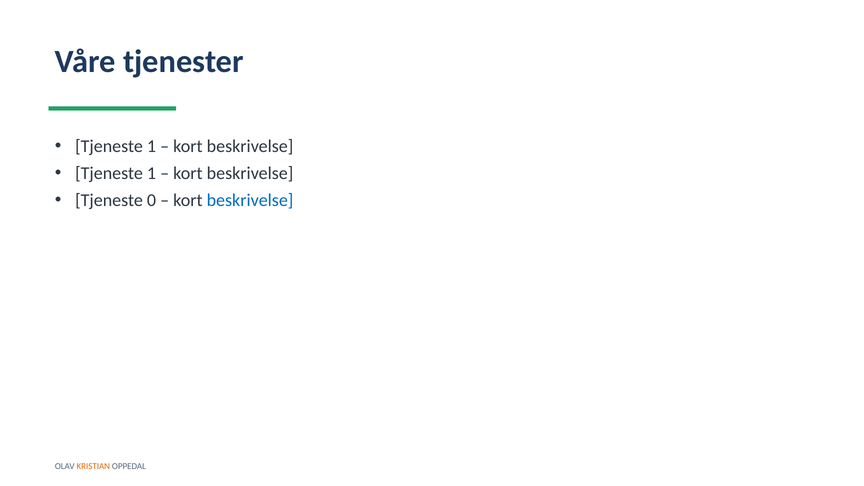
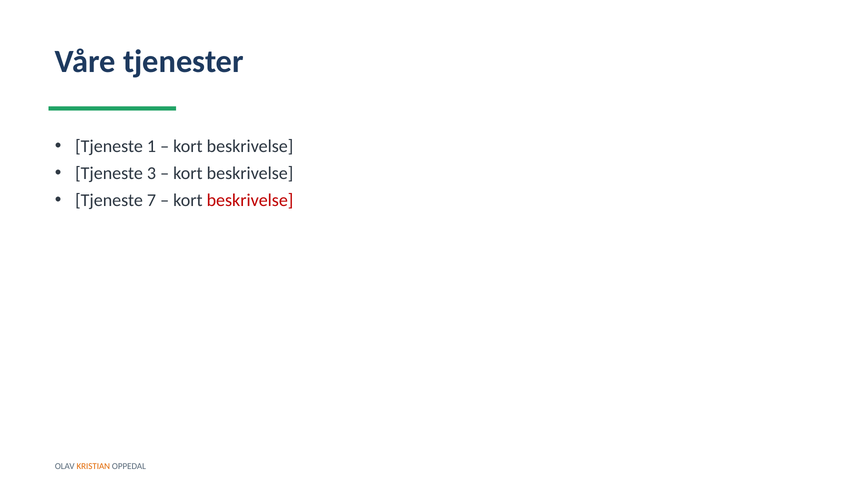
1 at (151, 173): 1 -> 3
0: 0 -> 7
beskrivelse at (250, 200) colour: blue -> red
